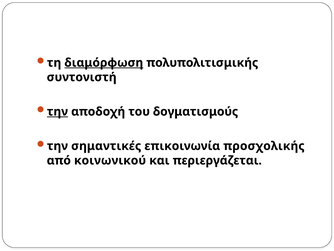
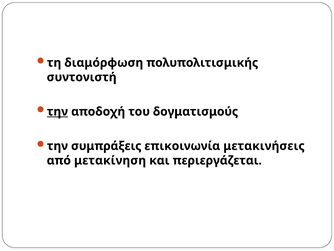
διαμόρφωση underline: present -> none
σημαντικές: σημαντικές -> συμπράξεις
προσχολικής: προσχολικής -> μετακινήσεις
κοινωνικού: κοινωνικού -> μετακίνηση
